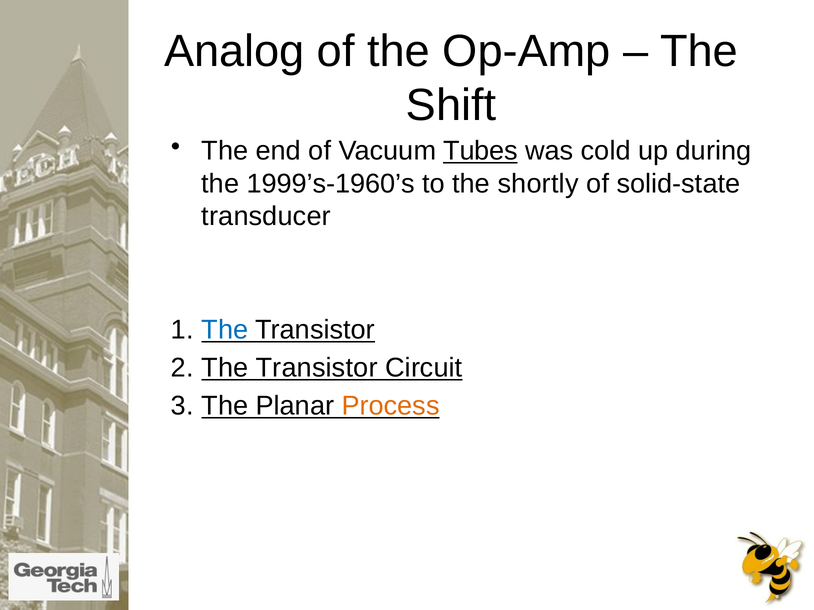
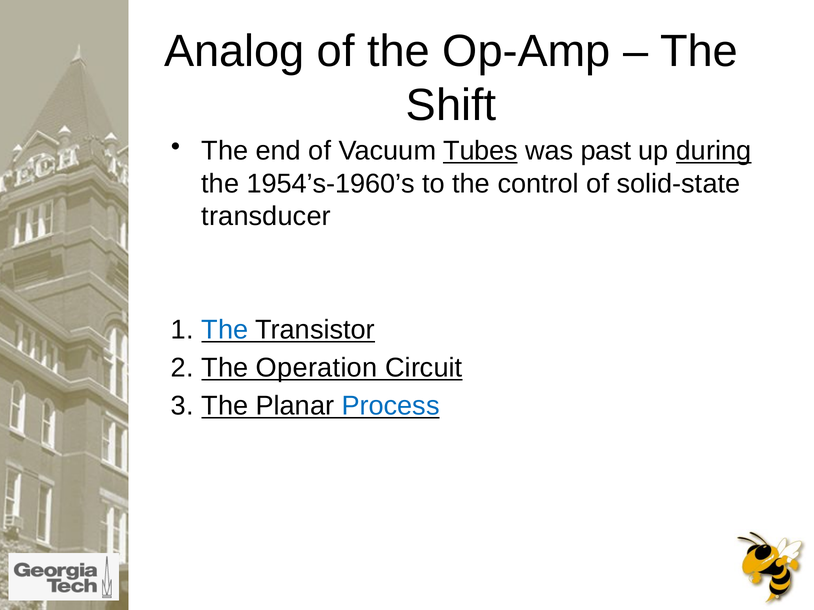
cold: cold -> past
during underline: none -> present
1999’s-1960’s: 1999’s-1960’s -> 1954’s-1960’s
shortly: shortly -> control
Transistor at (317, 368): Transistor -> Operation
Process colour: orange -> blue
